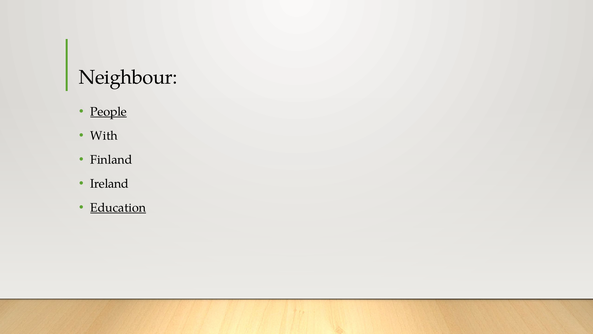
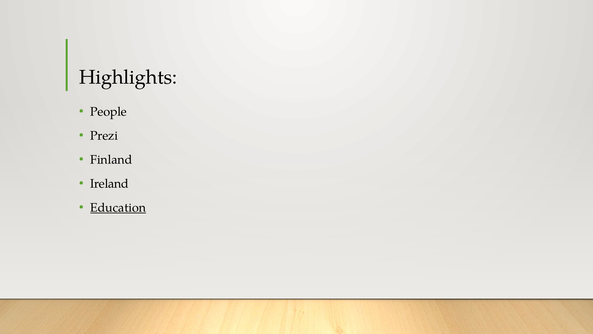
Neighbour: Neighbour -> Highlights
People underline: present -> none
With: With -> Prezi
